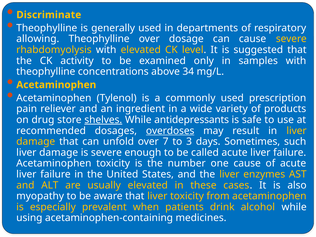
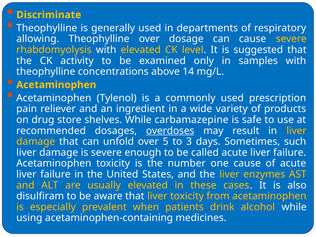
34: 34 -> 14
shelves underline: present -> none
antidepressants: antidepressants -> carbamazepine
7: 7 -> 5
myopathy: myopathy -> disulfiram
